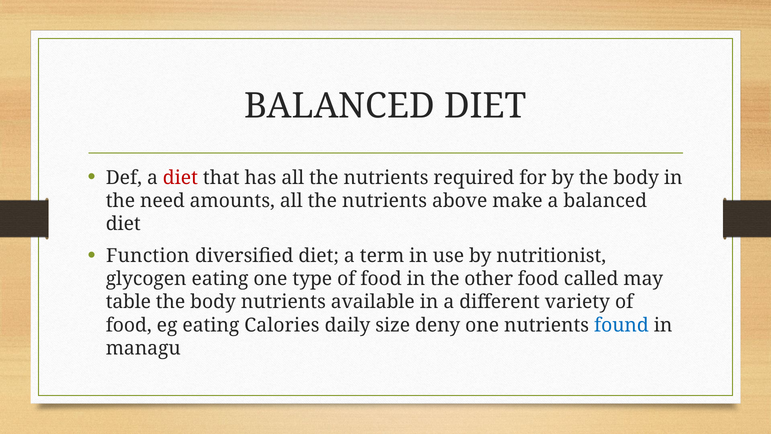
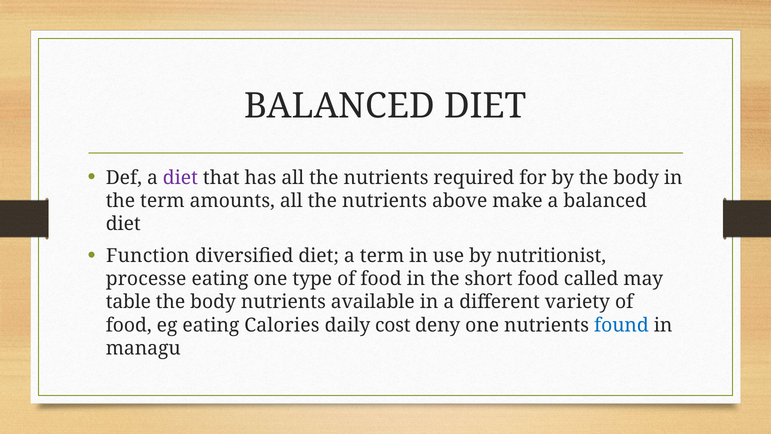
diet at (180, 178) colour: red -> purple
the need: need -> term
glycogen: glycogen -> processe
other: other -> short
size: size -> cost
